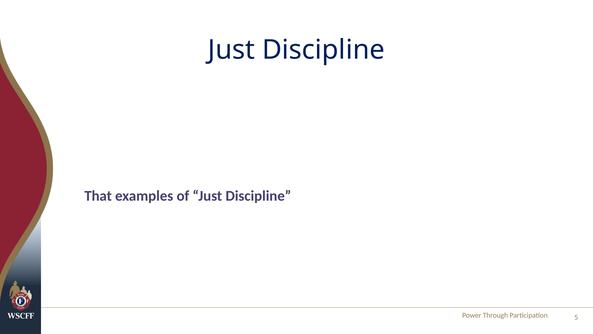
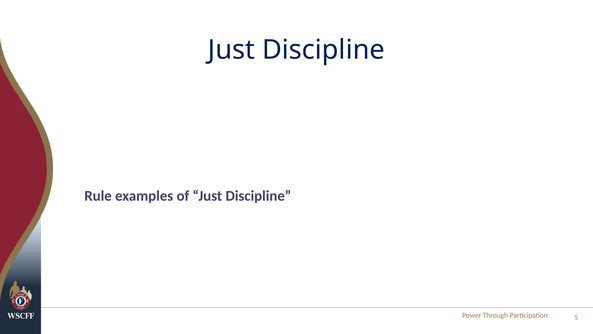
That: That -> Rule
